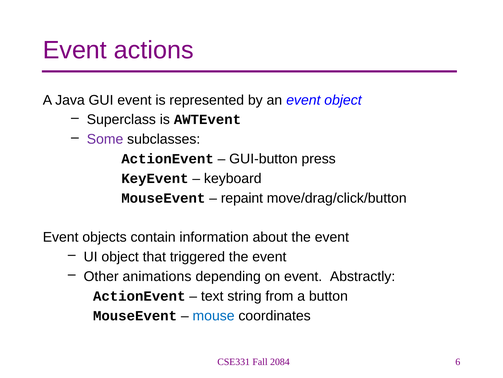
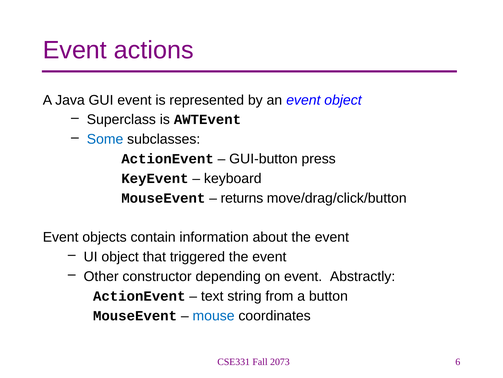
Some colour: purple -> blue
repaint: repaint -> returns
animations: animations -> constructor
2084: 2084 -> 2073
